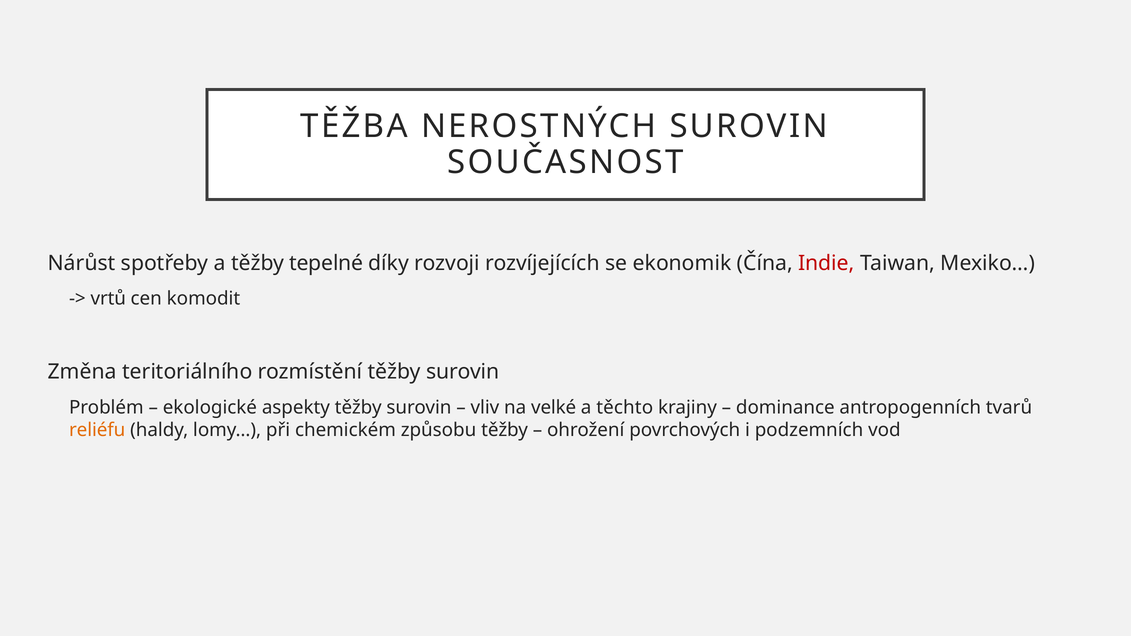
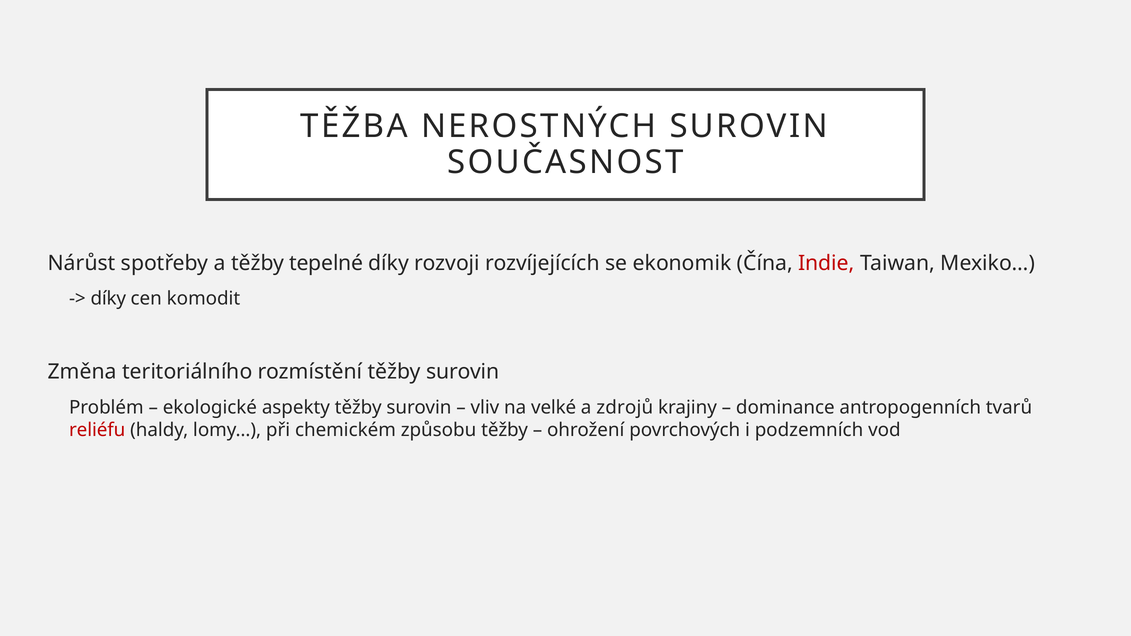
vrtů at (108, 299): vrtů -> díky
těchto: těchto -> zdrojů
reliéfu colour: orange -> red
